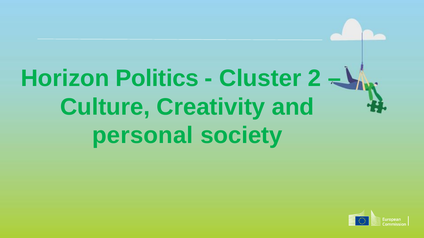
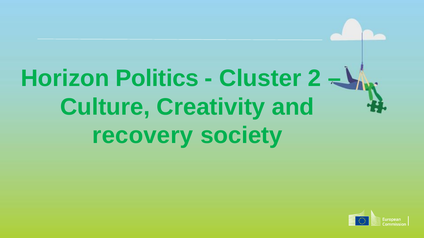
personal: personal -> recovery
